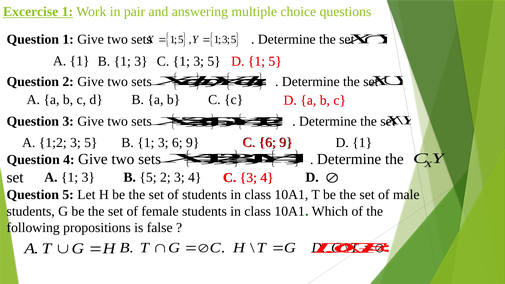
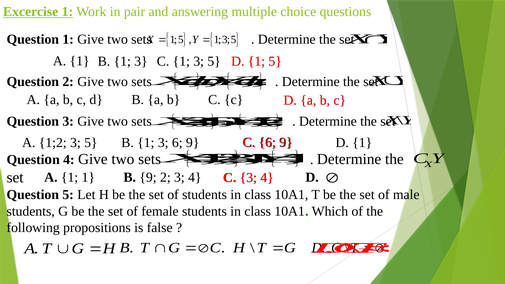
A 1 3: 3 -> 1
B 5: 5 -> 9
